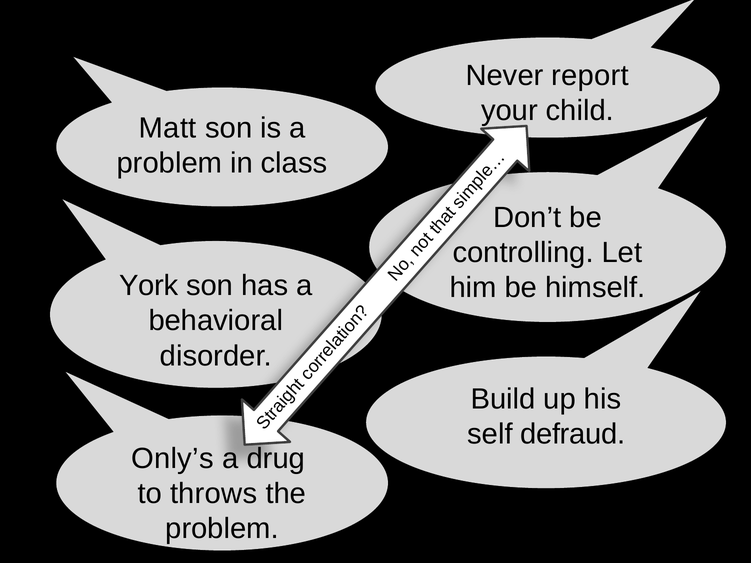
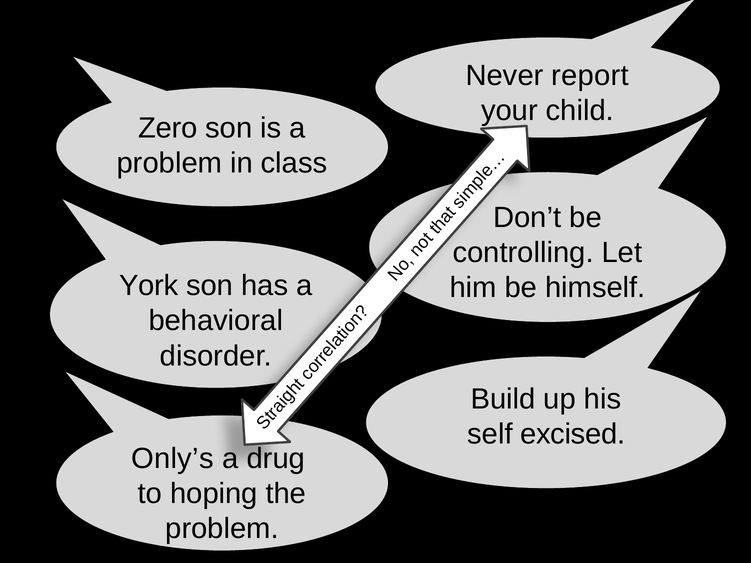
Matt: Matt -> Zero
defraud: defraud -> excised
throws: throws -> hoping
